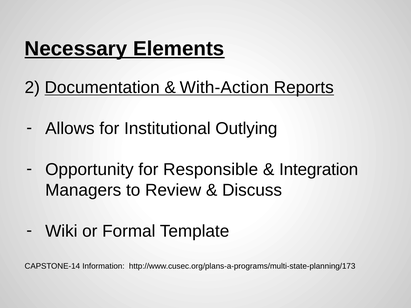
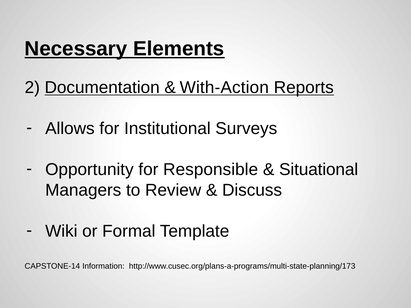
Outlying: Outlying -> Surveys
Integration: Integration -> Situational
